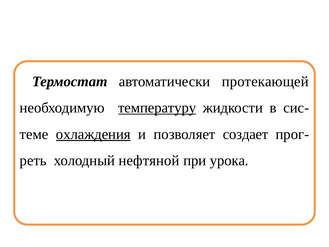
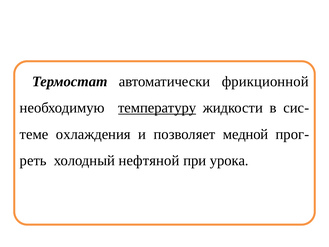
протекающей: протекающей -> фрикционной
охлаждения underline: present -> none
создает: создает -> медной
